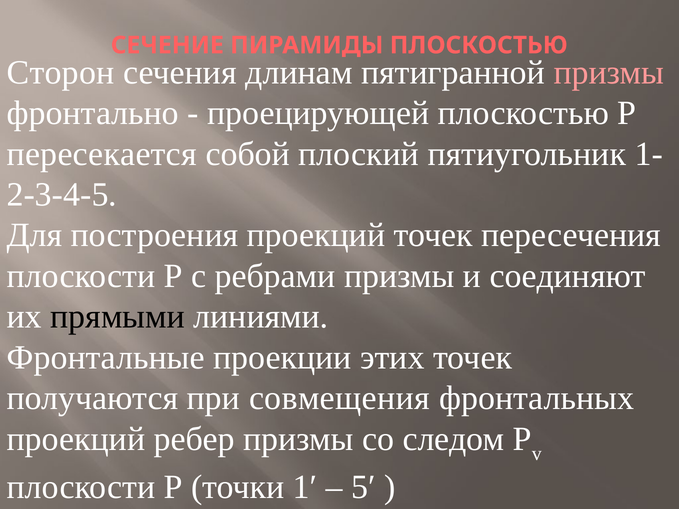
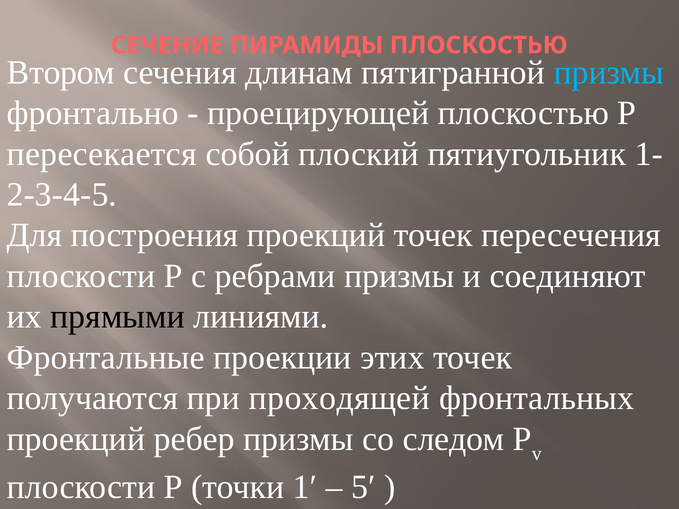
Сторон: Сторон -> Втором
призмы at (609, 72) colour: pink -> light blue
совмещения: совмещения -> проходящей
